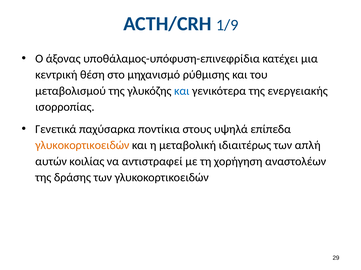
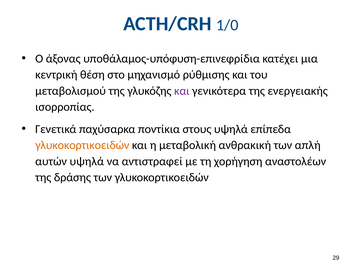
1/9: 1/9 -> 1/0
και at (182, 91) colour: blue -> purple
ιδιαιτέρως: ιδιαιτέρως -> ανθρακική
αυτών κοιλίας: κοιλίας -> υψηλά
